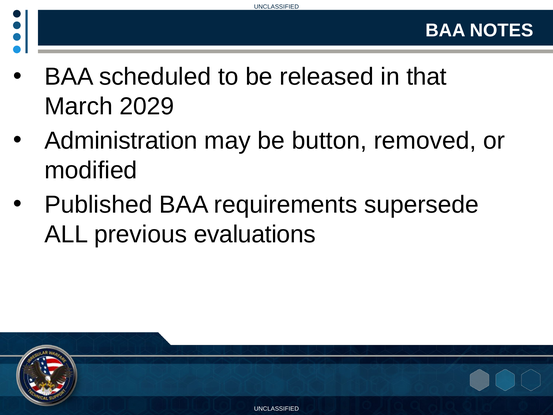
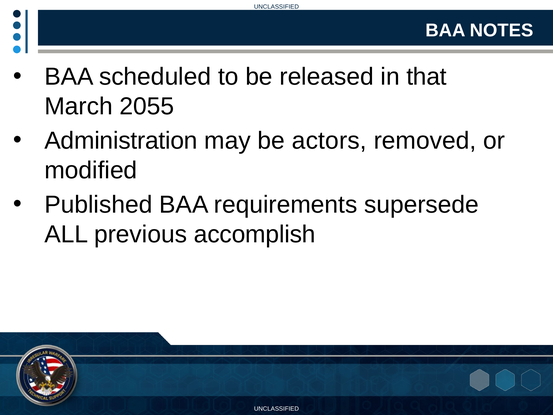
2029: 2029 -> 2055
button: button -> actors
evaluations: evaluations -> accomplish
